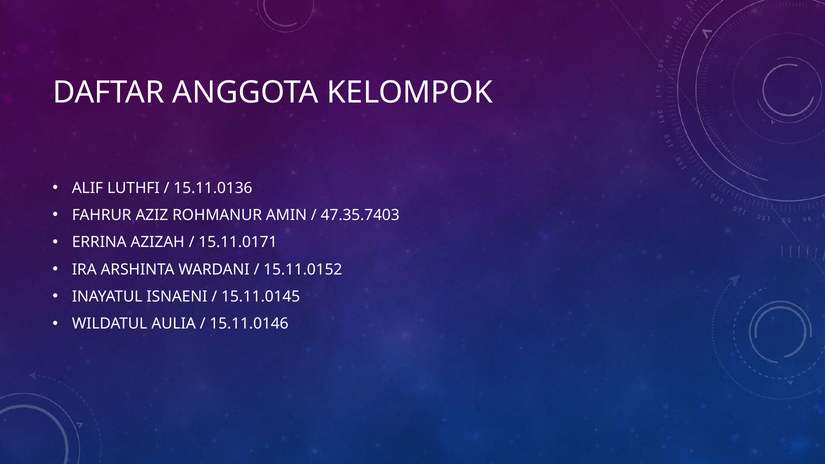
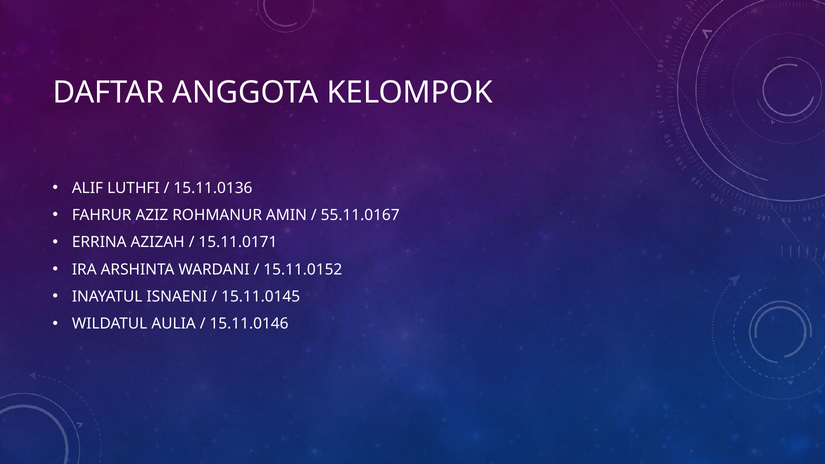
47.35.7403: 47.35.7403 -> 55.11.0167
